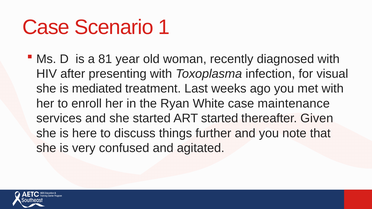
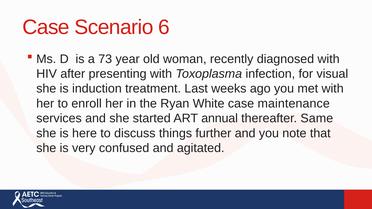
1: 1 -> 6
81: 81 -> 73
mediated: mediated -> induction
ART started: started -> annual
Given: Given -> Same
